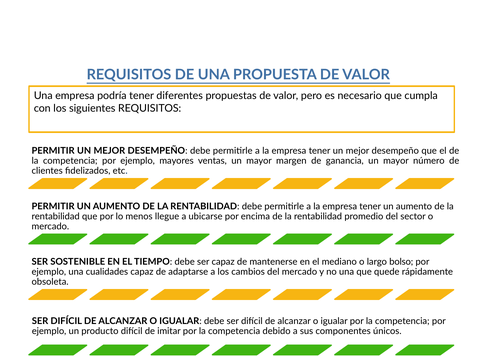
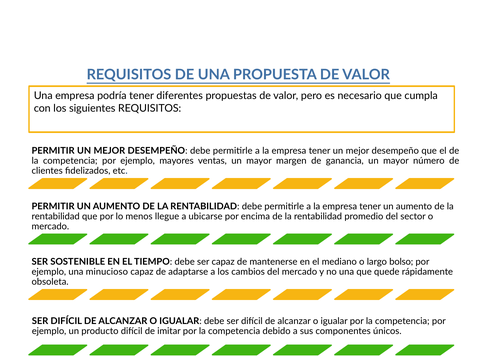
cualidades: cualidades -> minucioso
